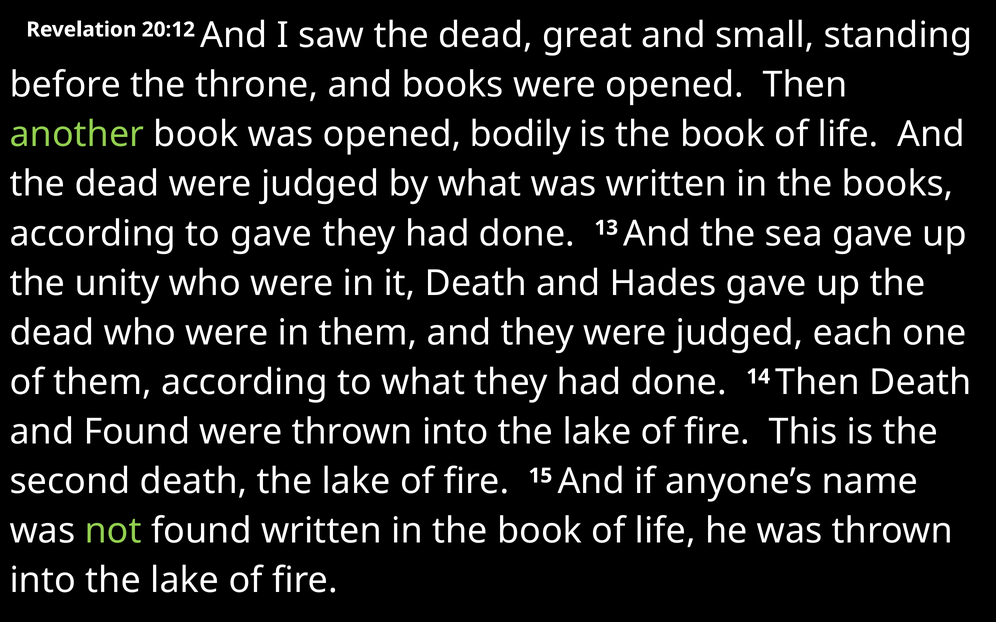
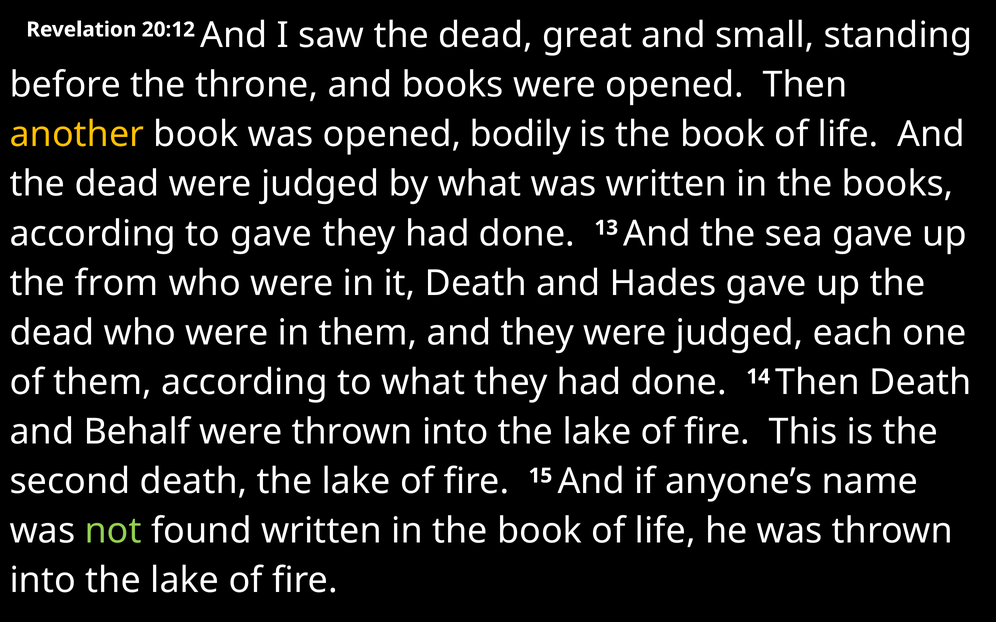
another colour: light green -> yellow
unity: unity -> from
and Found: Found -> Behalf
